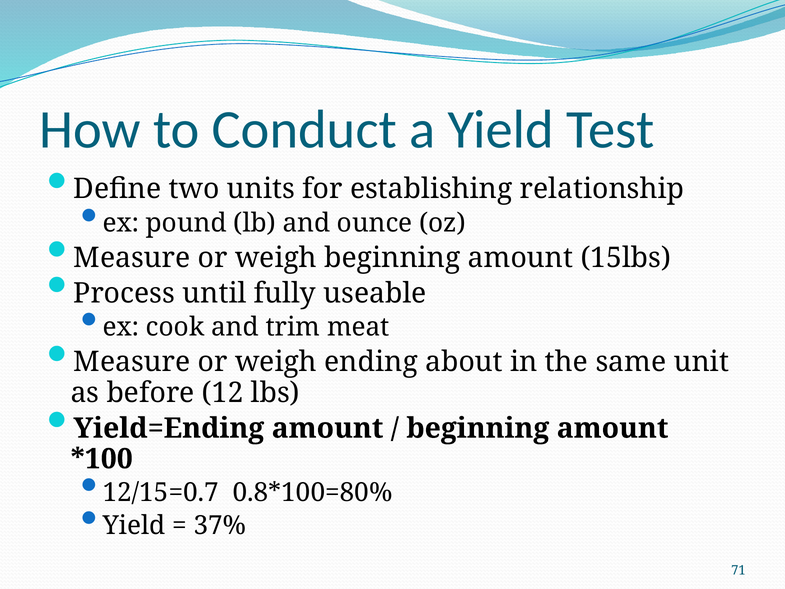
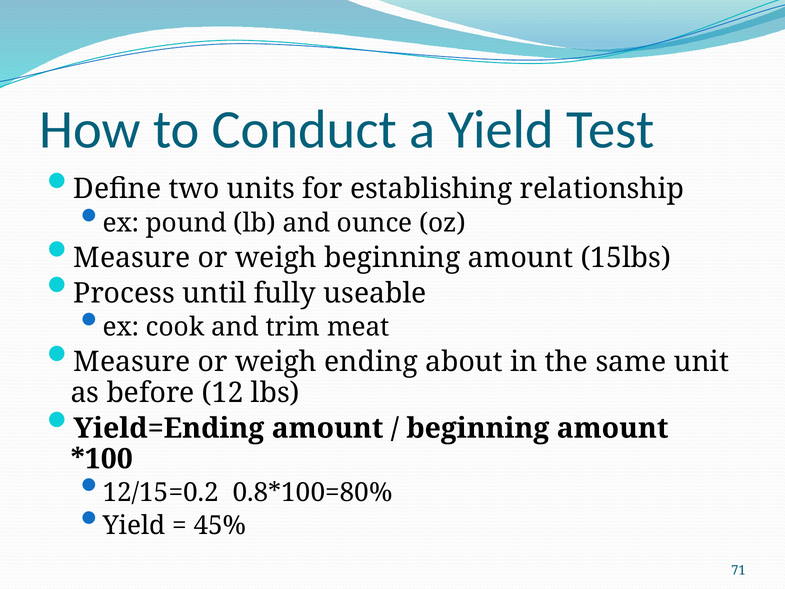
12/15=0.7: 12/15=0.7 -> 12/15=0.2
37%: 37% -> 45%
